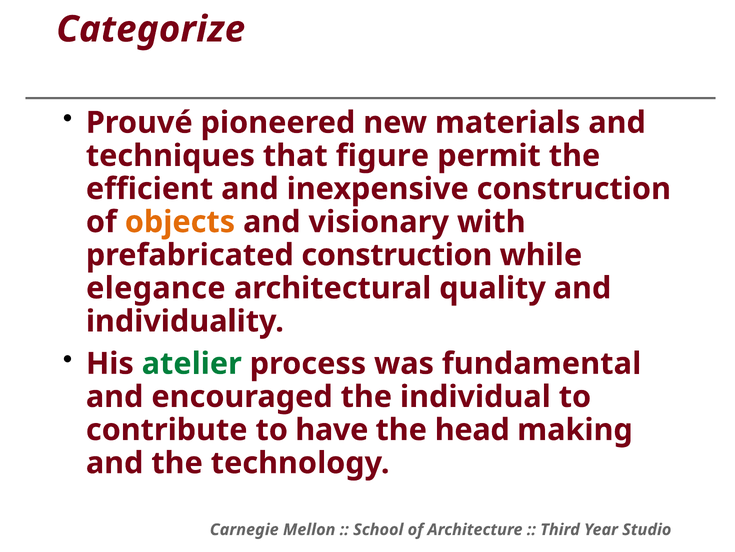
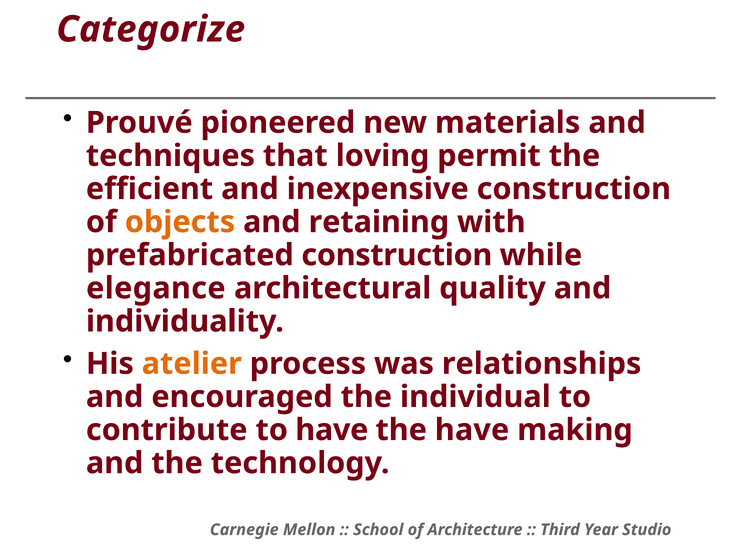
figure: figure -> loving
visionary: visionary -> retaining
atelier colour: green -> orange
fundamental: fundamental -> relationships
the head: head -> have
